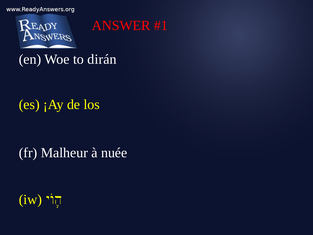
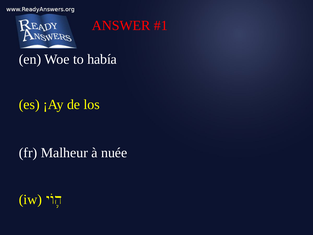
dirán: dirán -> había
